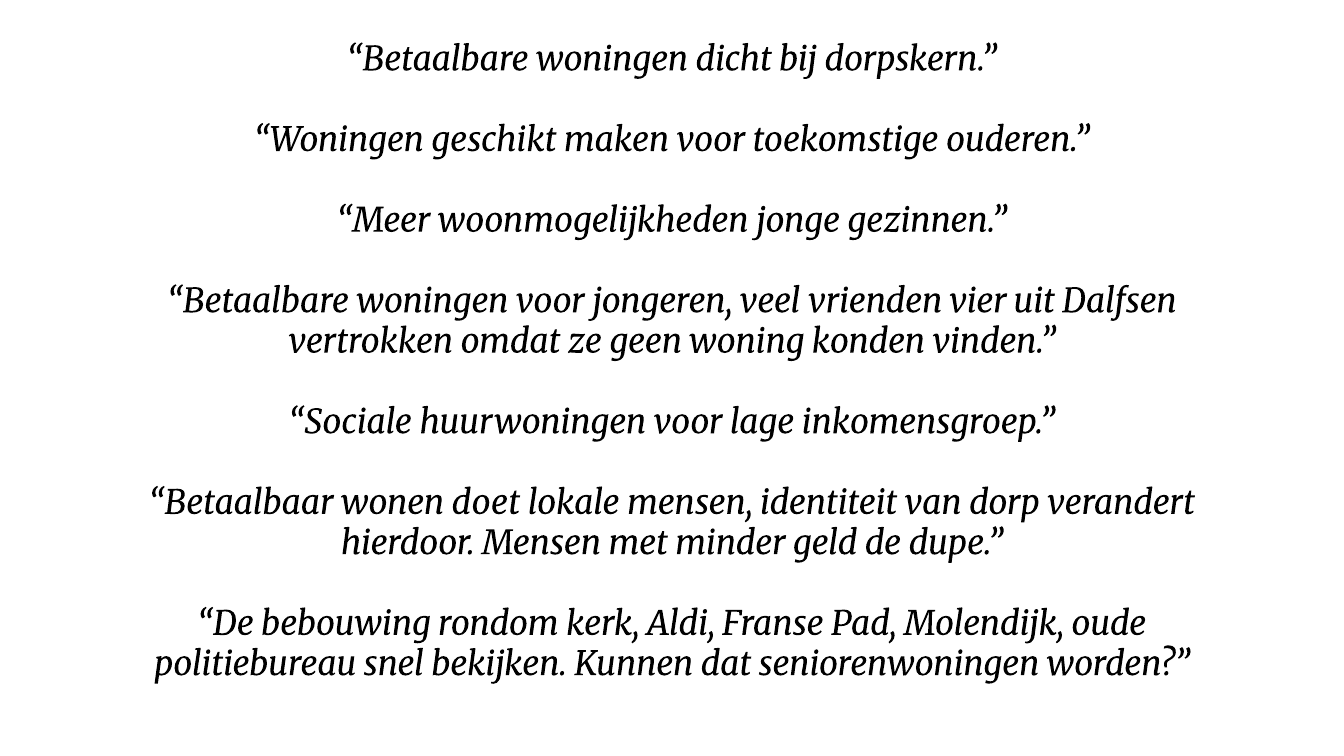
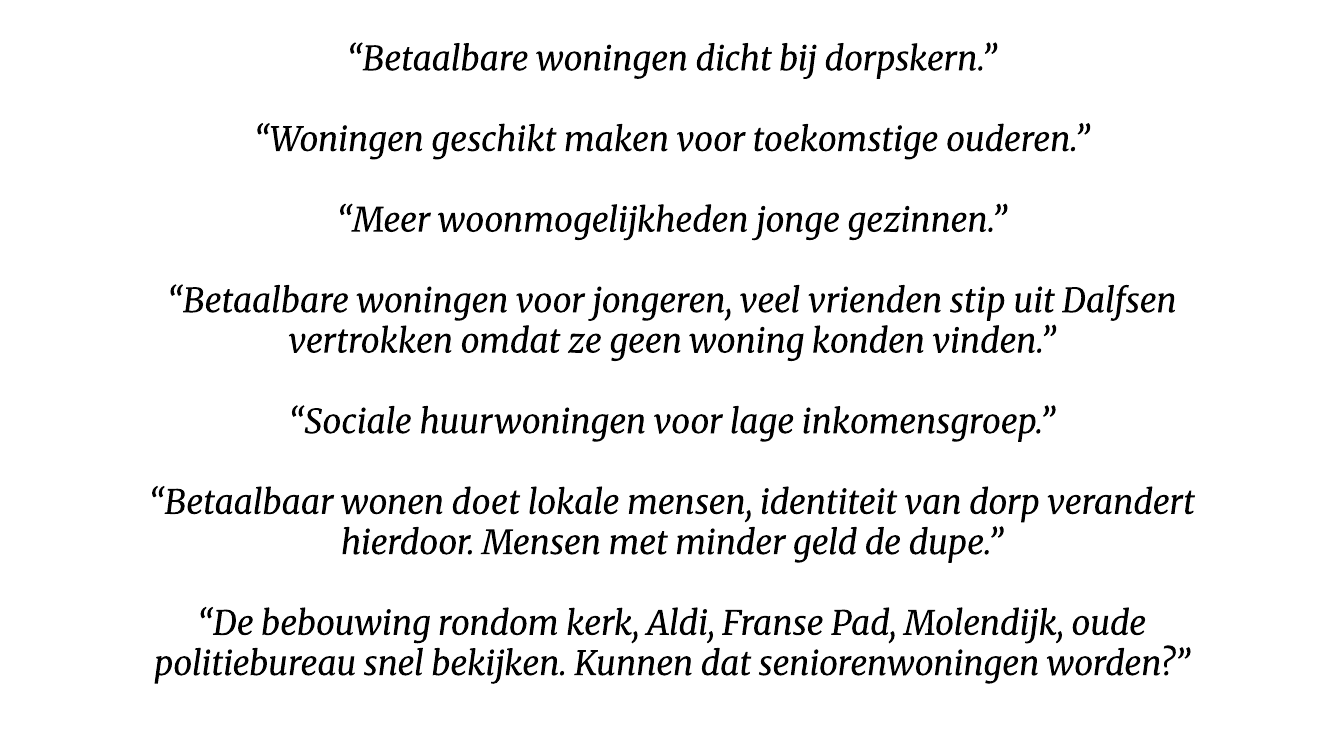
vier: vier -> stip
